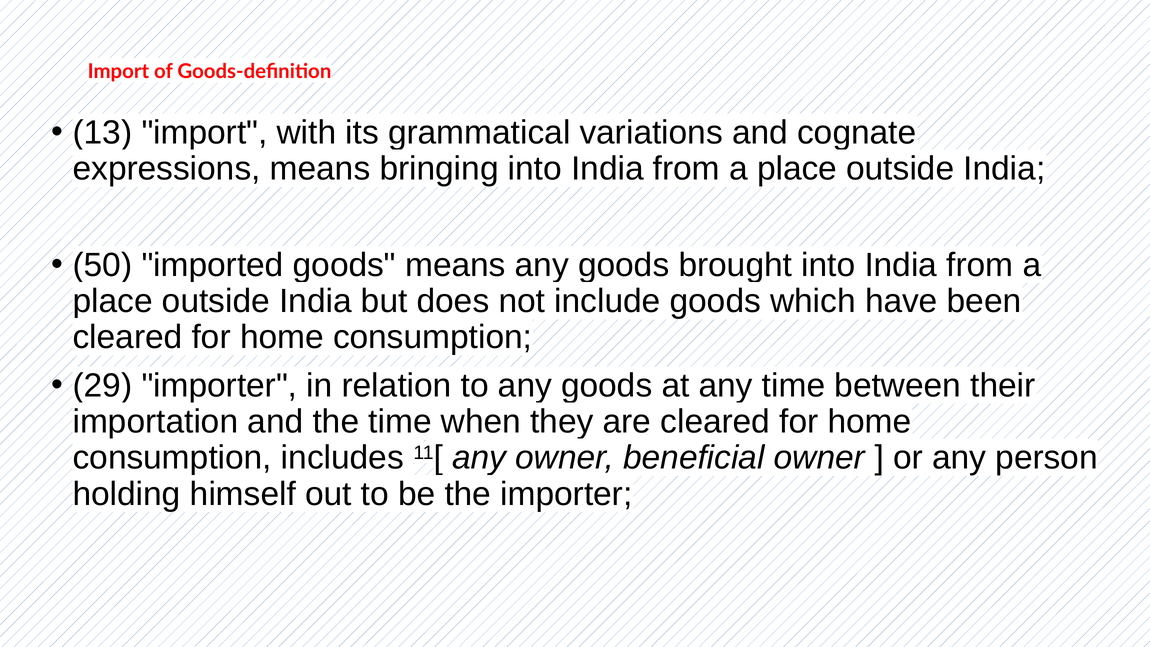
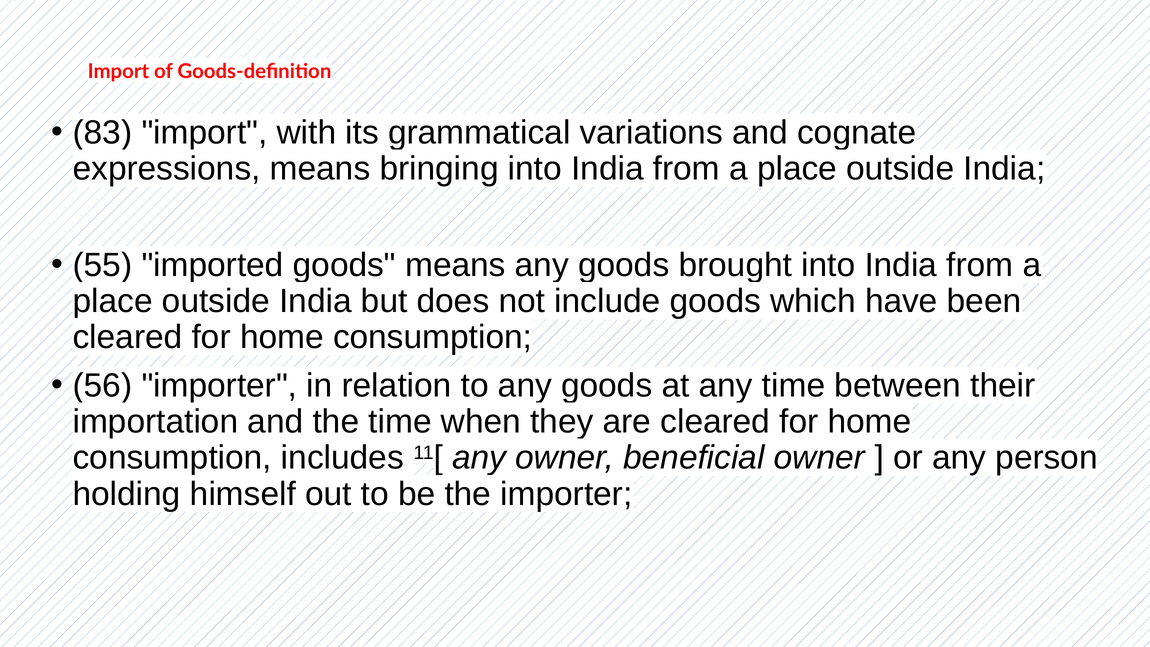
13: 13 -> 83
50: 50 -> 55
29: 29 -> 56
